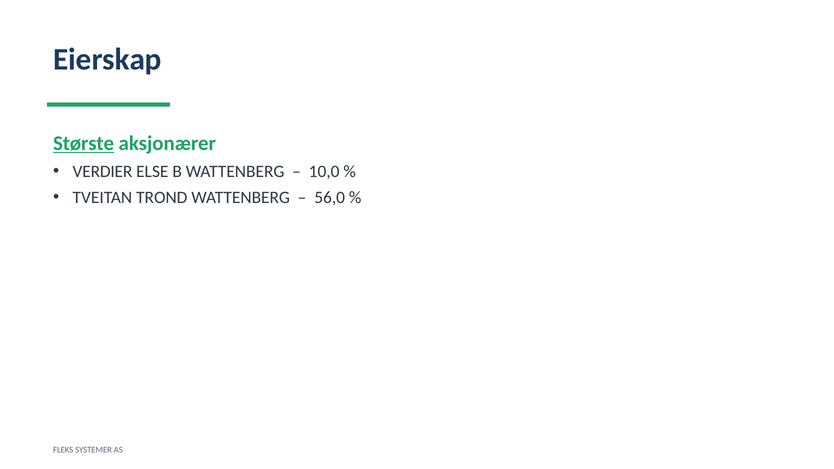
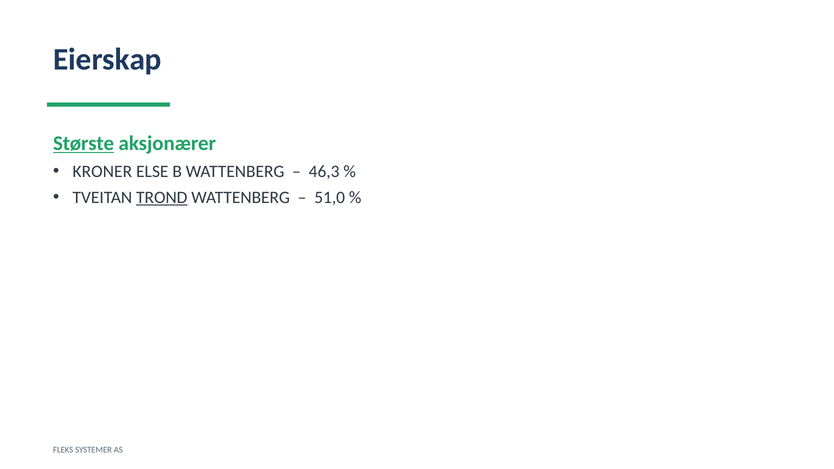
VERDIER: VERDIER -> KRONER
10,0: 10,0 -> 46,3
TROND underline: none -> present
56,0: 56,0 -> 51,0
